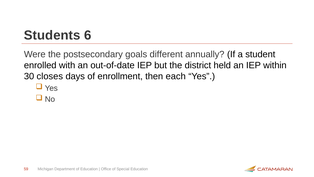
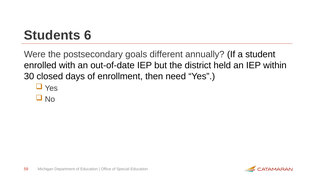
closes: closes -> closed
each: each -> need
